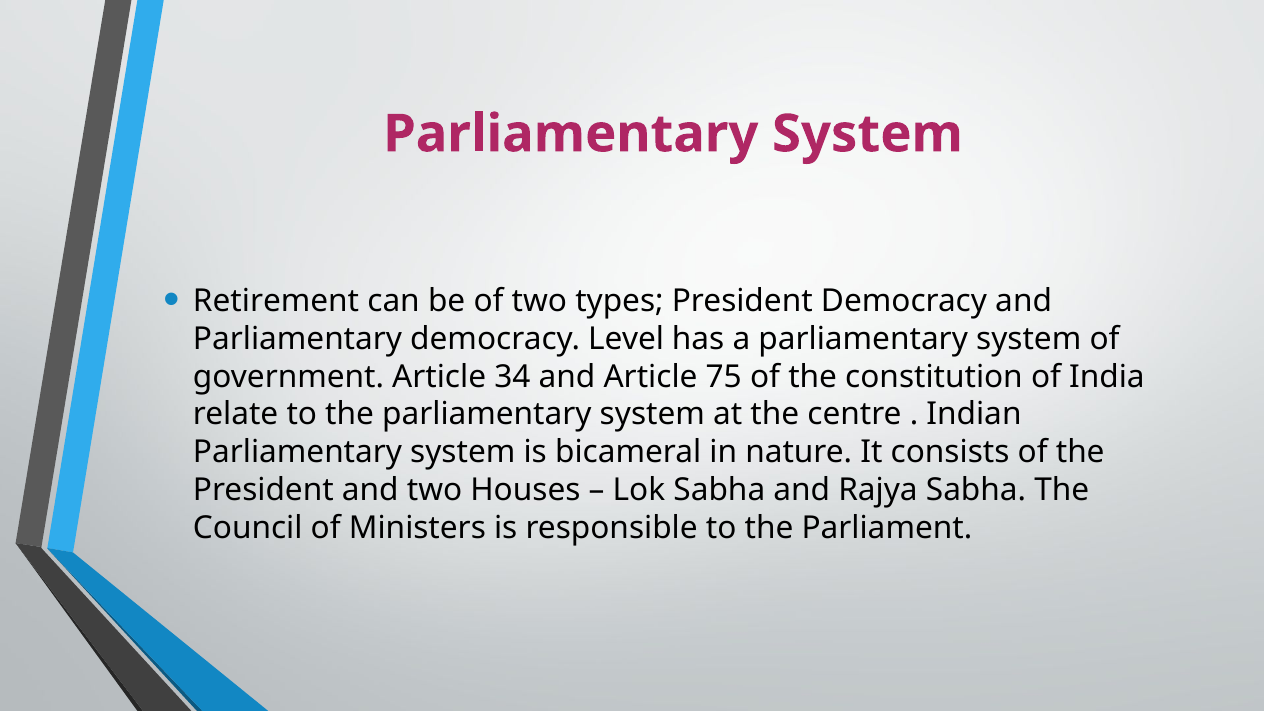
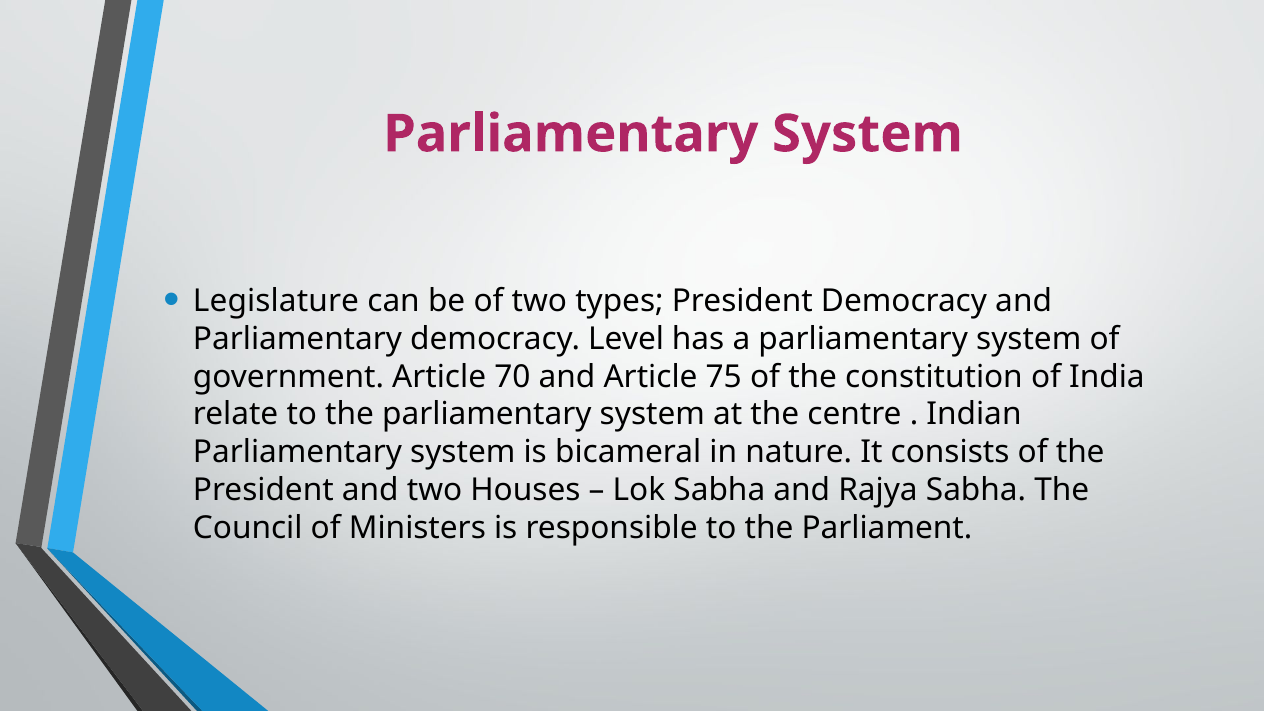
Retirement: Retirement -> Legislature
34: 34 -> 70
